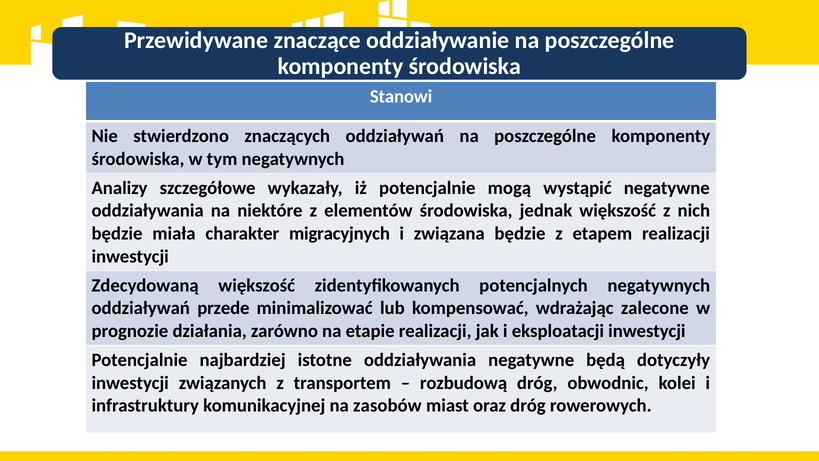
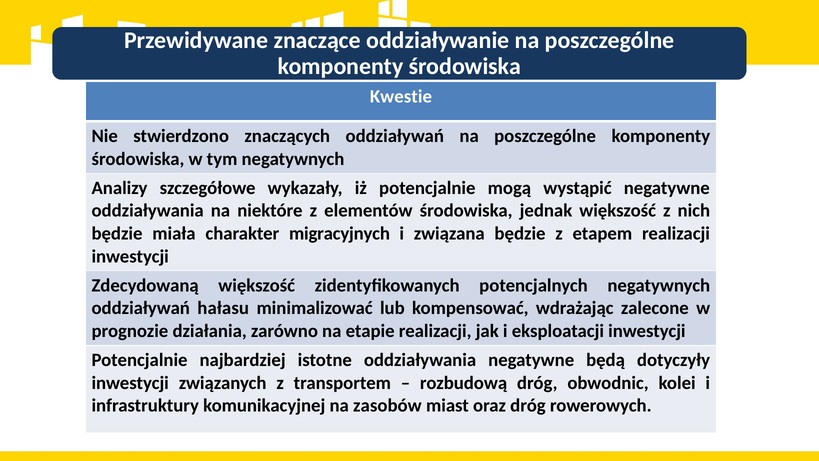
Stanowi: Stanowi -> Kwestie
przede: przede -> hałasu
